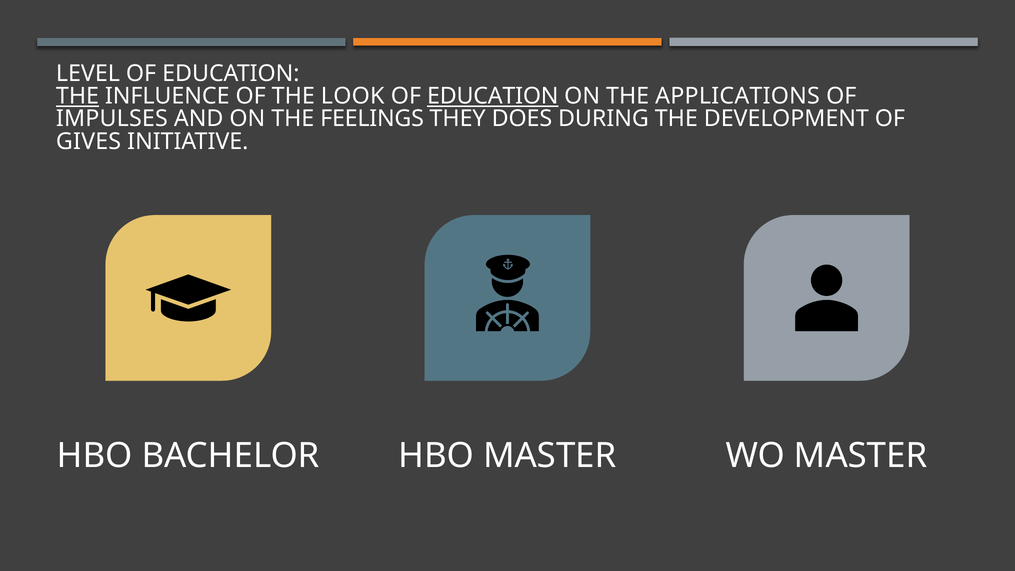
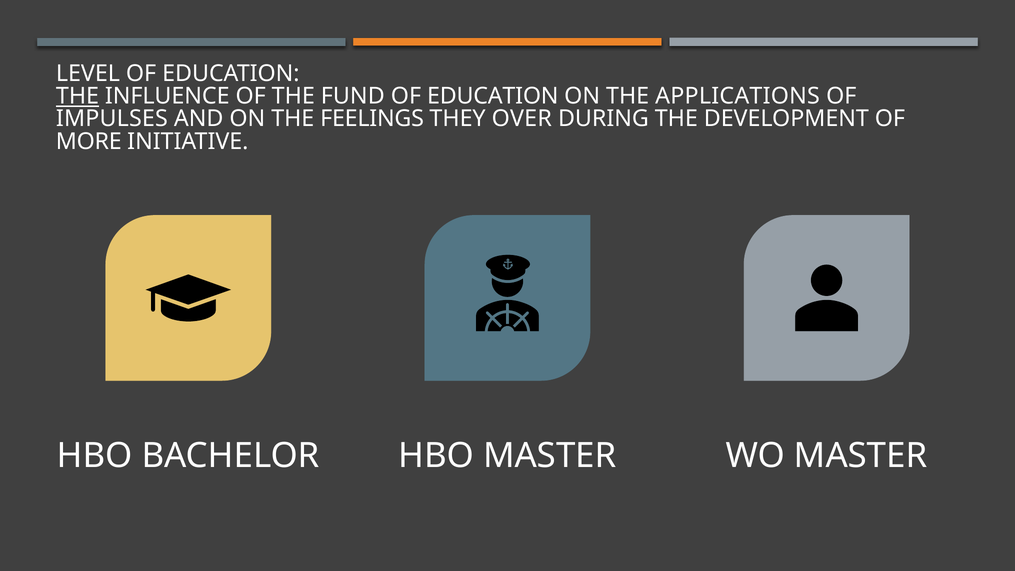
LOOK: LOOK -> FUND
EDUCATION at (493, 96) underline: present -> none
DOES: DOES -> OVER
GIVES: GIVES -> MORE
